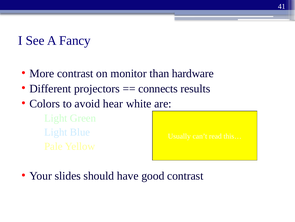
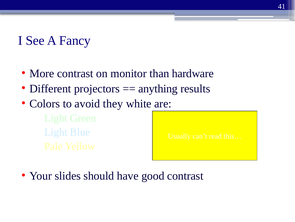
connects: connects -> anything
hear: hear -> they
